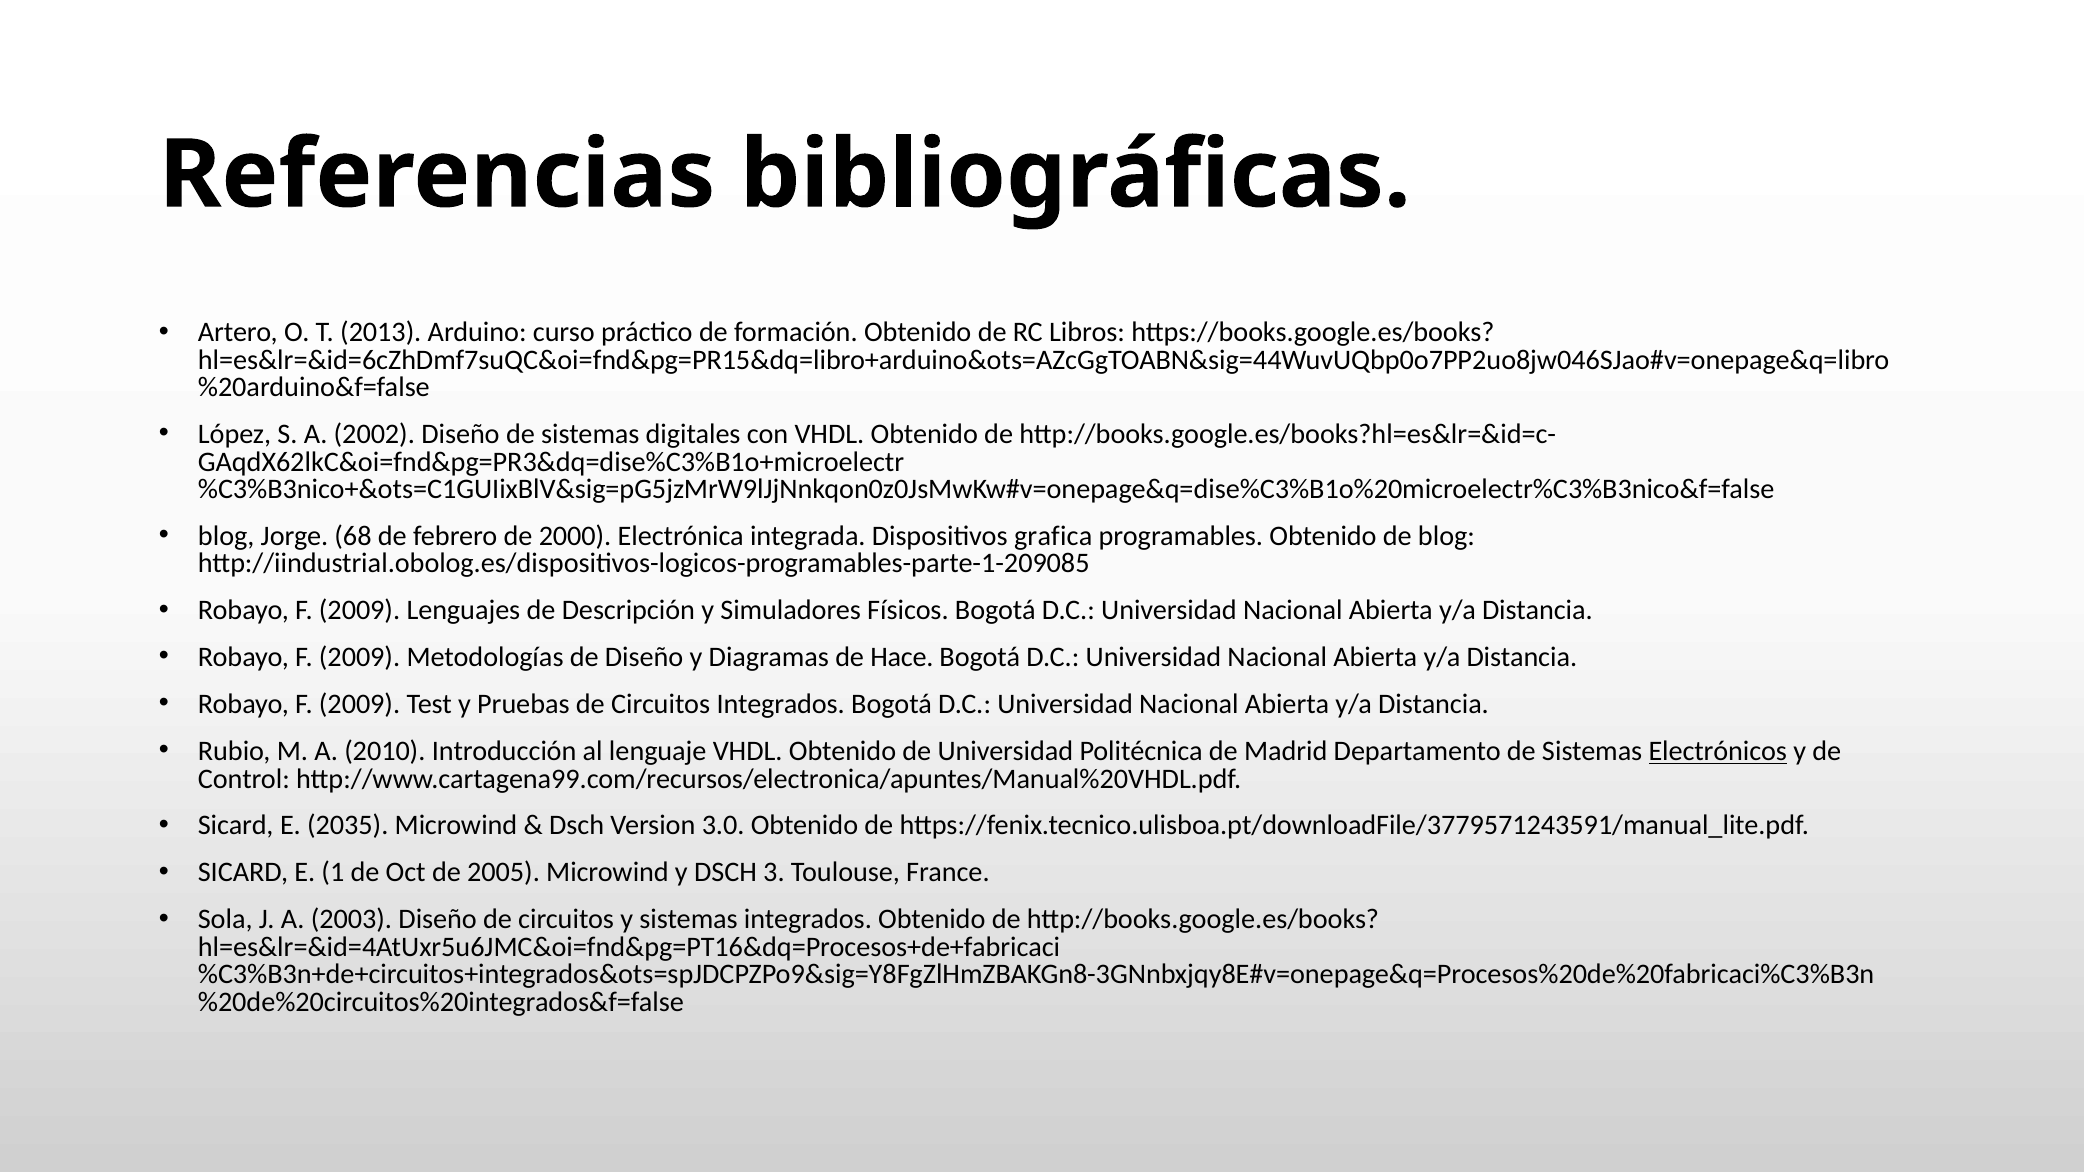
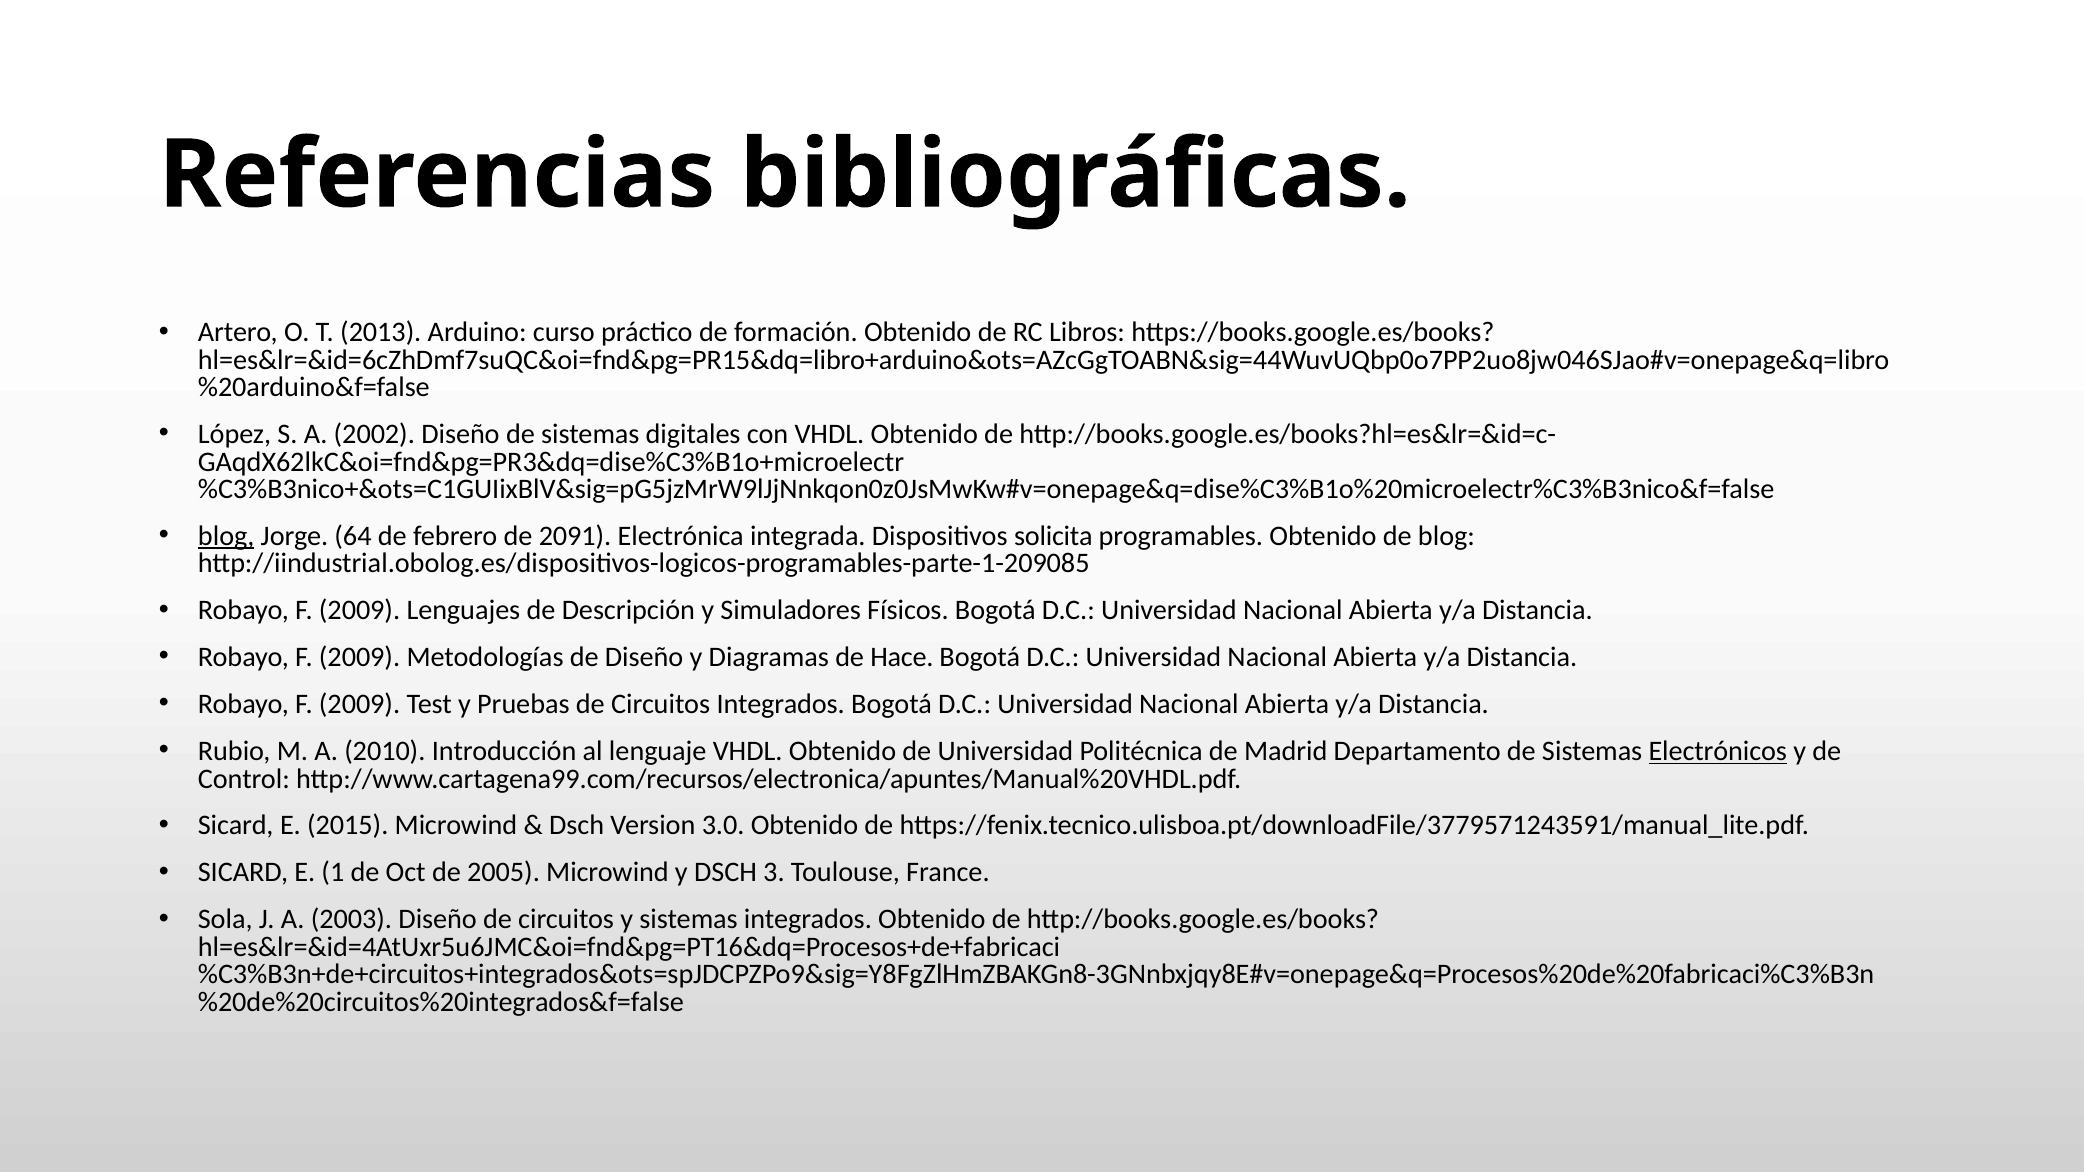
blog at (226, 536) underline: none -> present
68: 68 -> 64
2000: 2000 -> 2091
grafica: grafica -> solicita
2035: 2035 -> 2015
